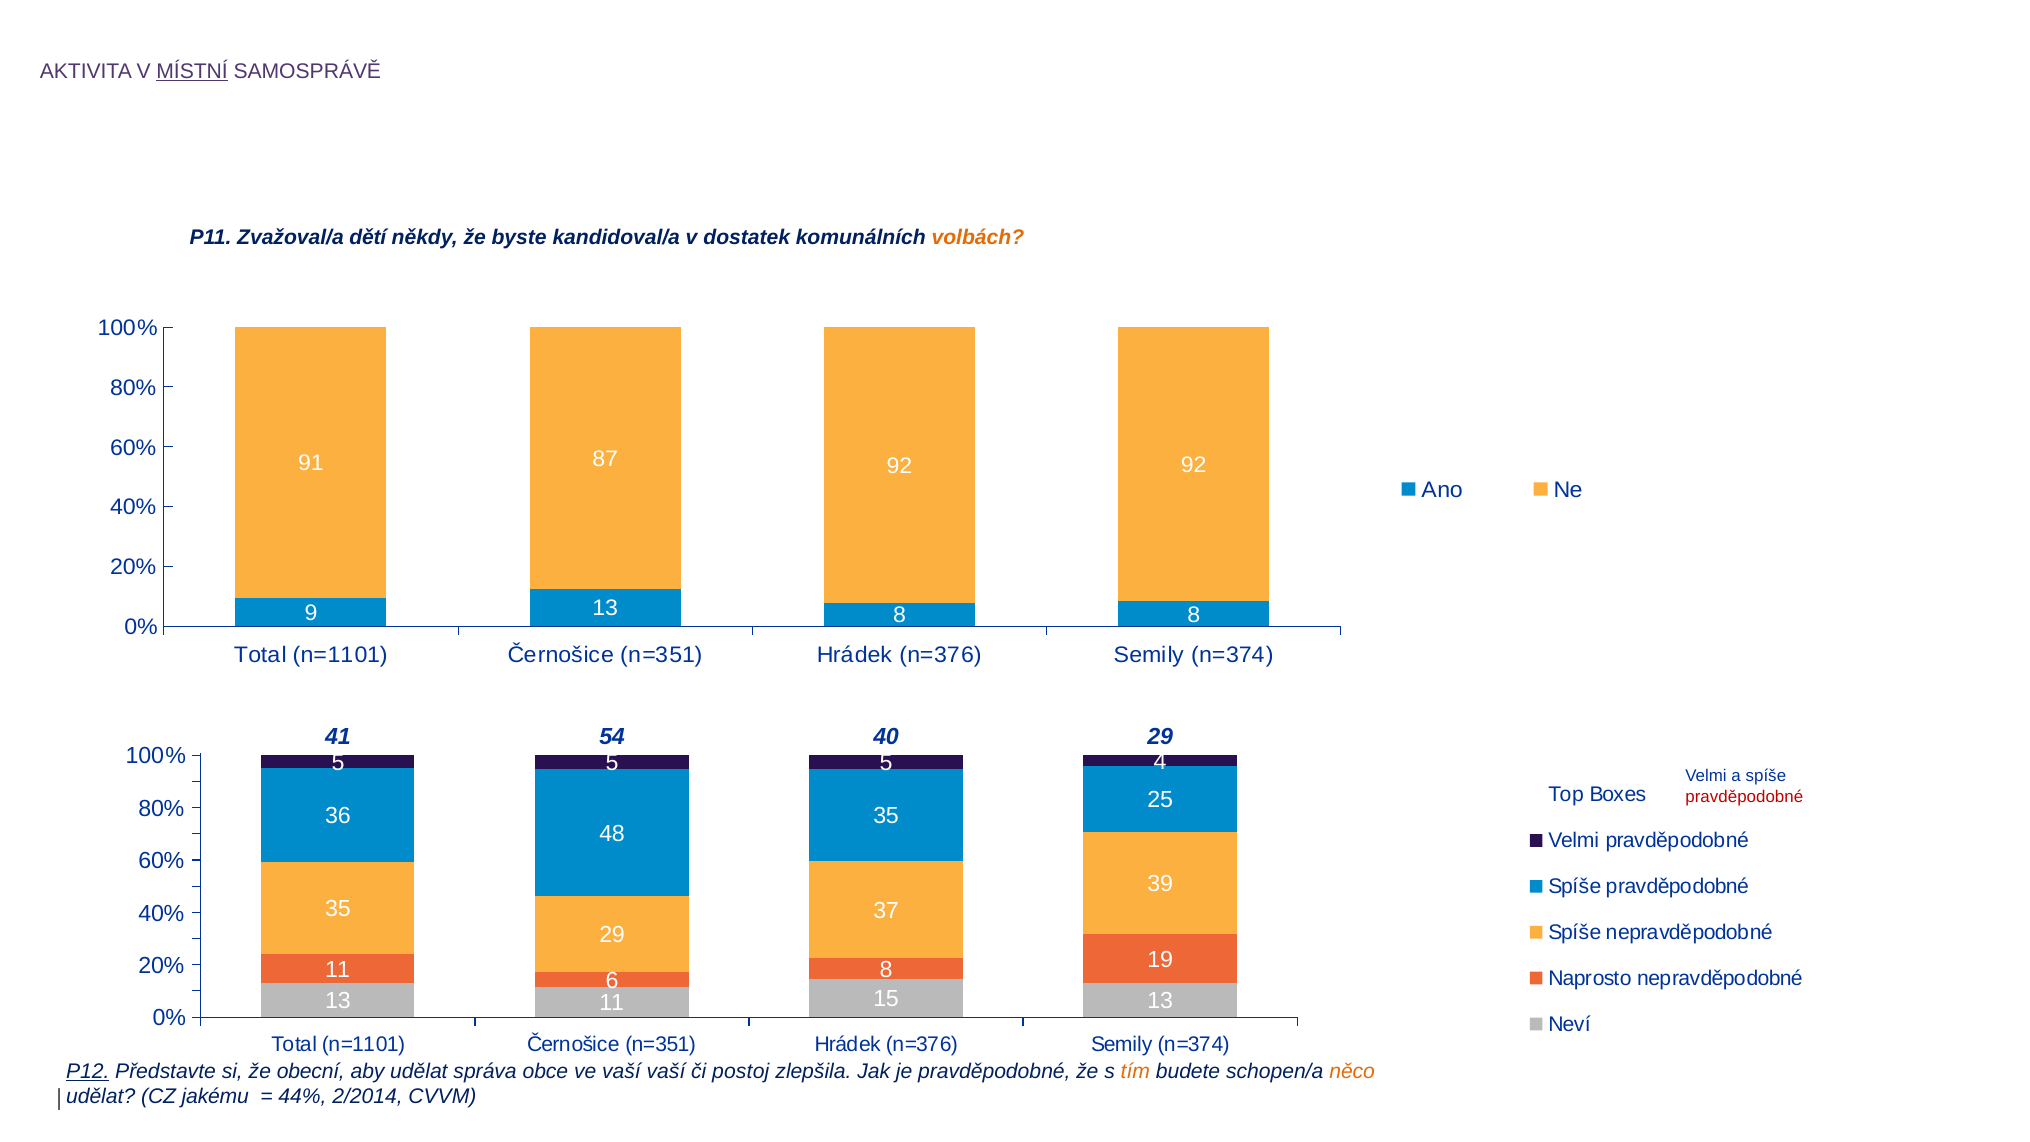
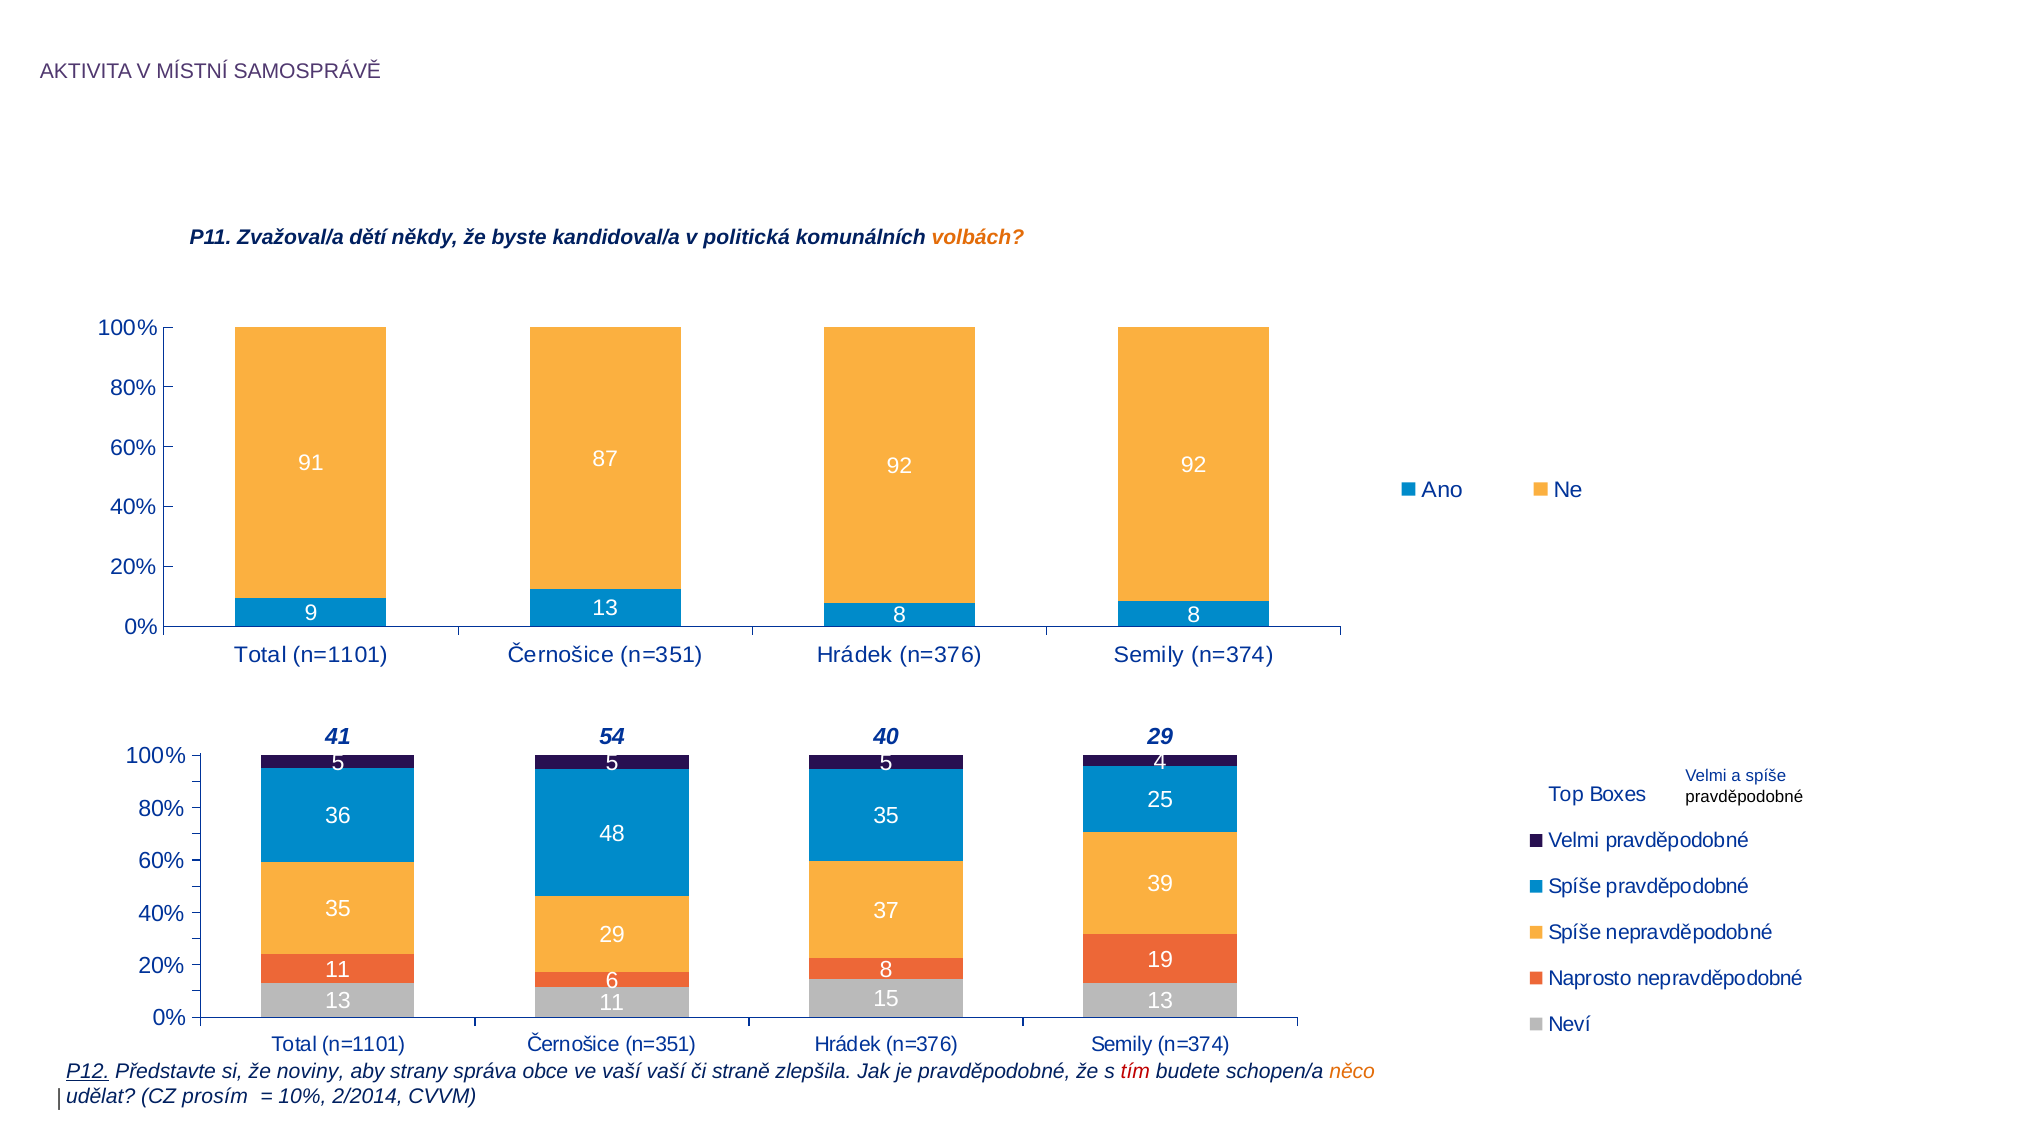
MÍSTNÍ underline: present -> none
dostatek: dostatek -> politická
pravděpodobné at (1744, 796) colour: red -> black
obecní: obecní -> noviny
aby udělat: udělat -> strany
postoj: postoj -> straně
tím colour: orange -> red
jakému: jakému -> prosím
44%: 44% -> 10%
